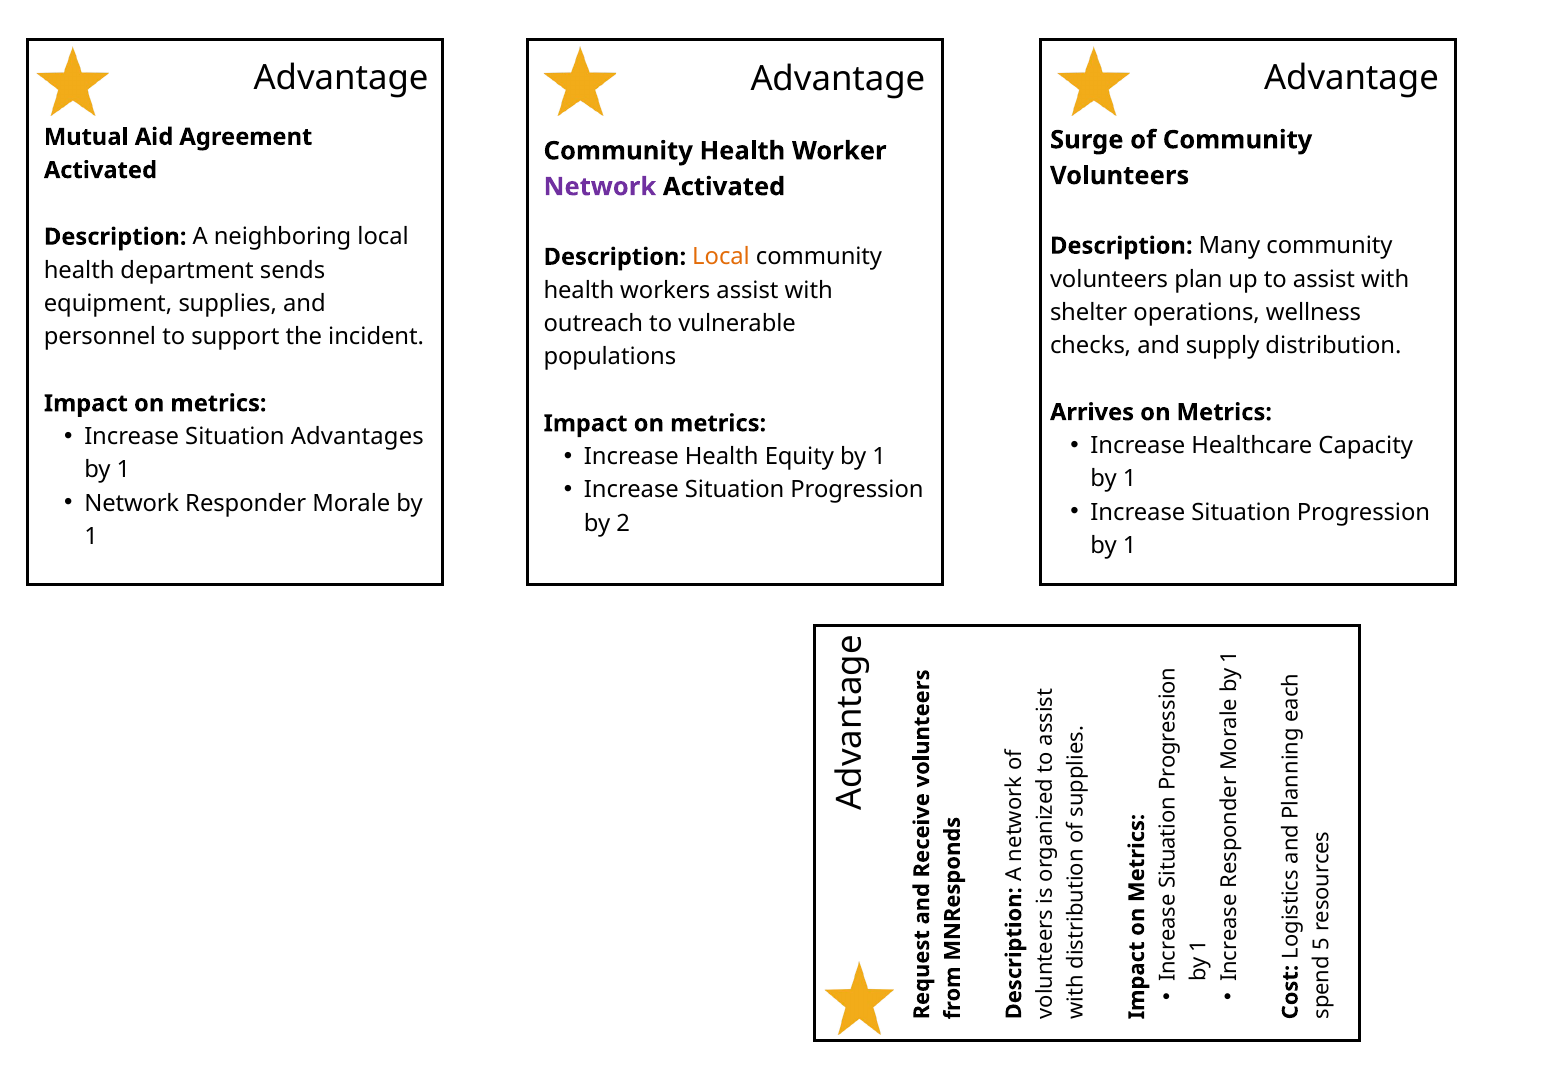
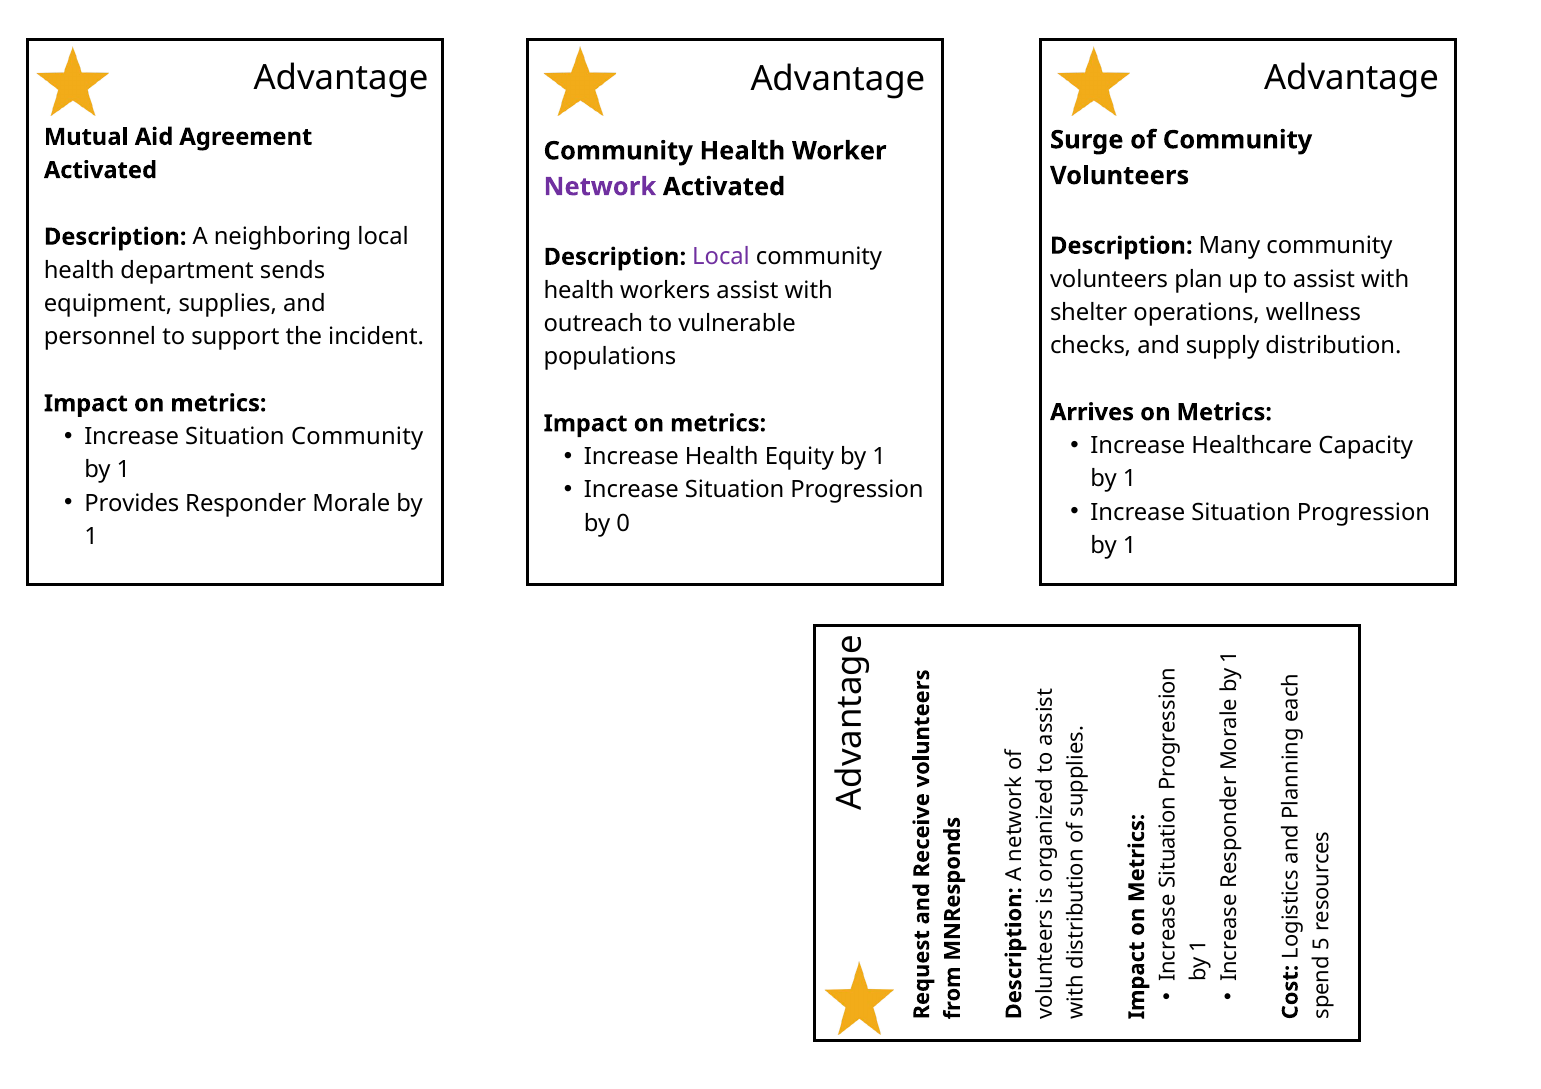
Local at (721, 257) colour: orange -> purple
Situation Advantages: Advantages -> Community
Network at (132, 503): Network -> Provides
2: 2 -> 0
